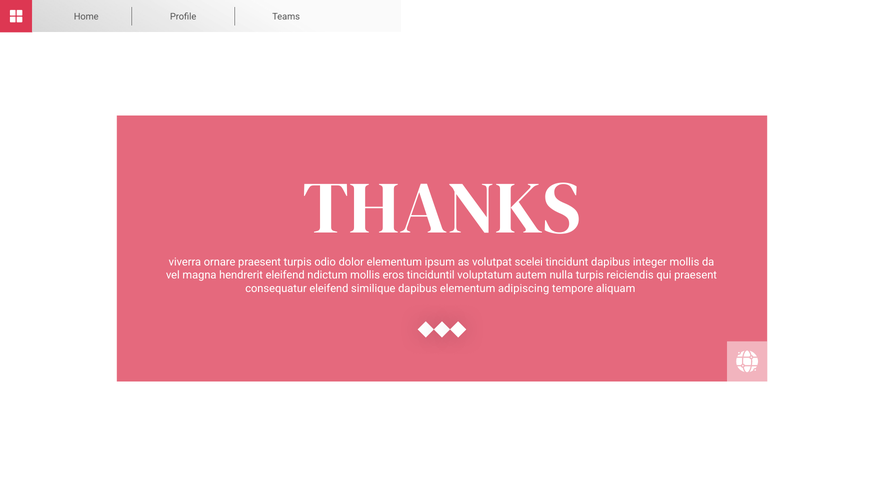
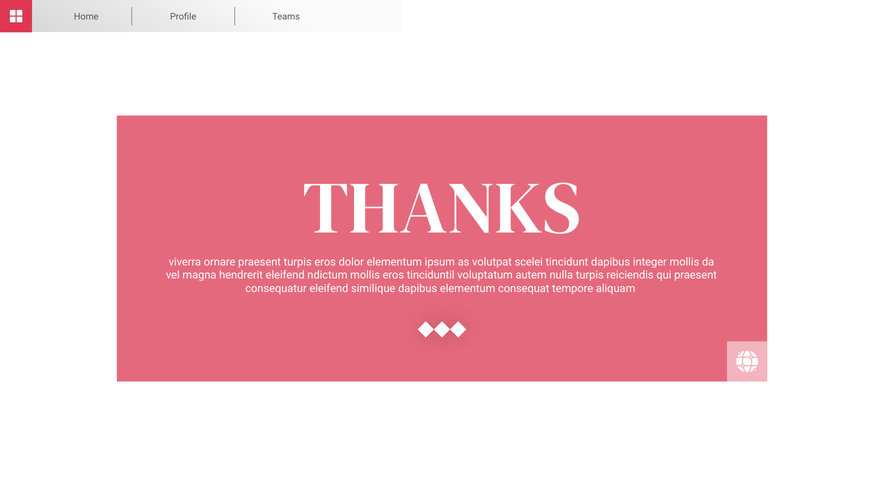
turpis odio: odio -> eros
adipiscing: adipiscing -> consequat
